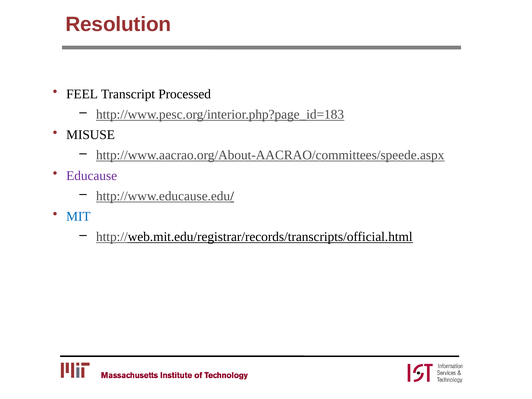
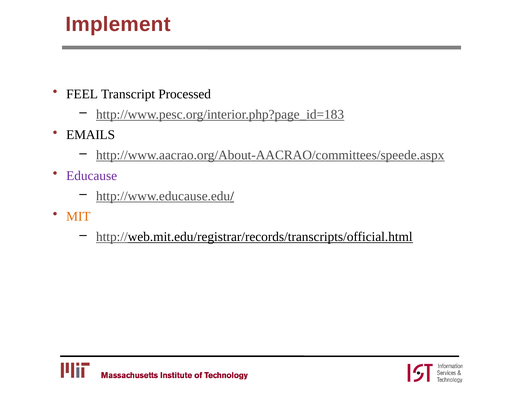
Resolution: Resolution -> Implement
MISUSE: MISUSE -> EMAILS
MIT colour: blue -> orange
